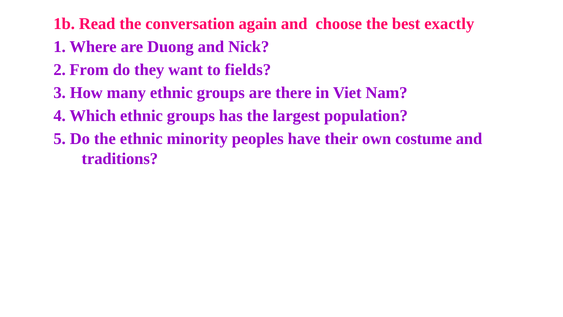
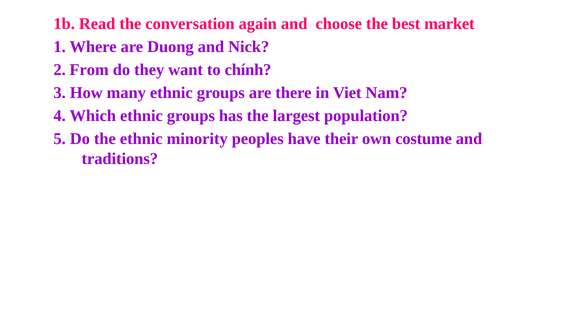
exactly: exactly -> market
fields: fields -> chính
